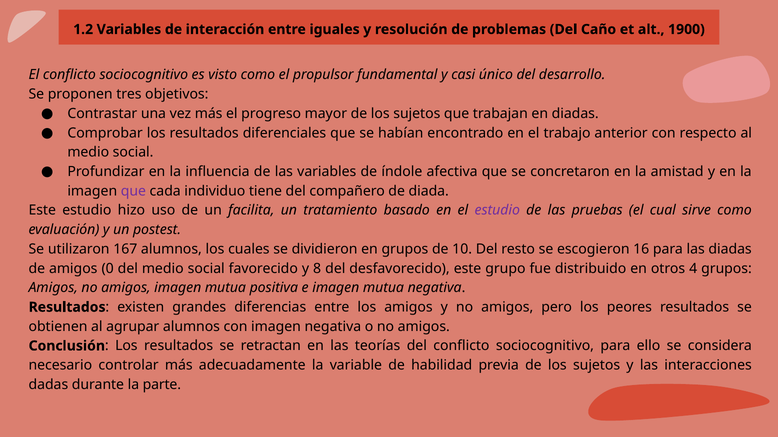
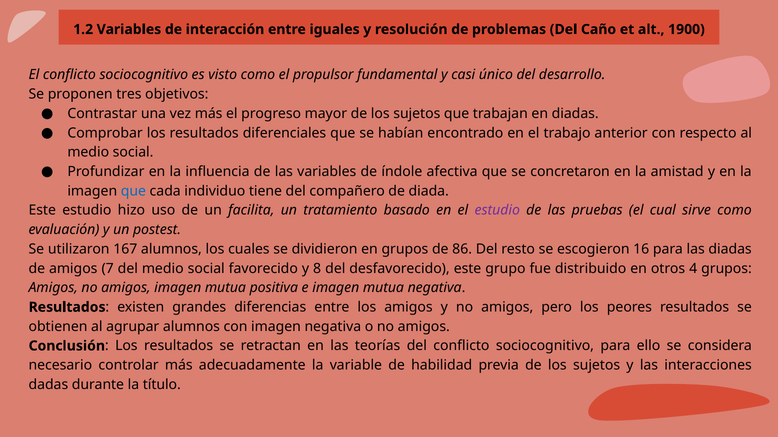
que at (133, 191) colour: purple -> blue
10: 10 -> 86
0: 0 -> 7
parte: parte -> título
